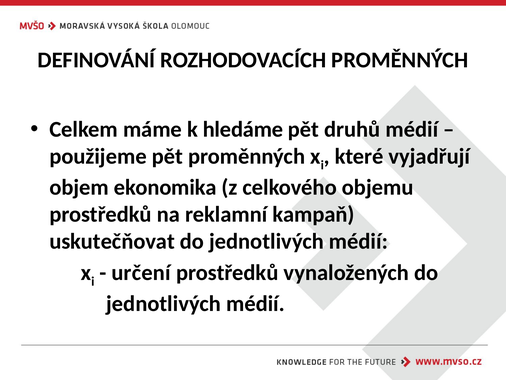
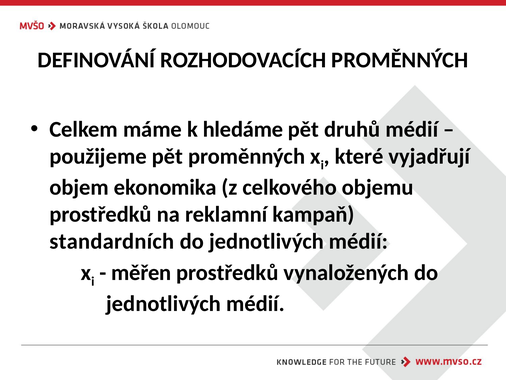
uskutečňovat: uskutečňovat -> standardních
určení: určení -> měřen
